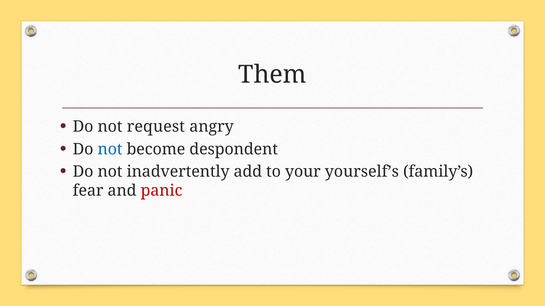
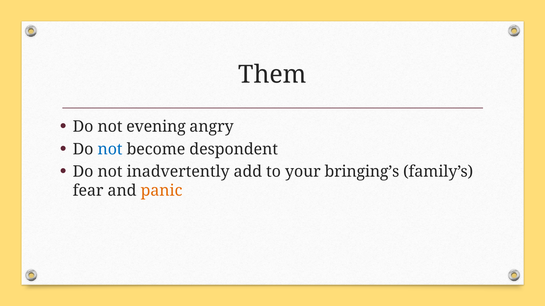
request: request -> evening
yourself’s: yourself’s -> bringing’s
panic colour: red -> orange
